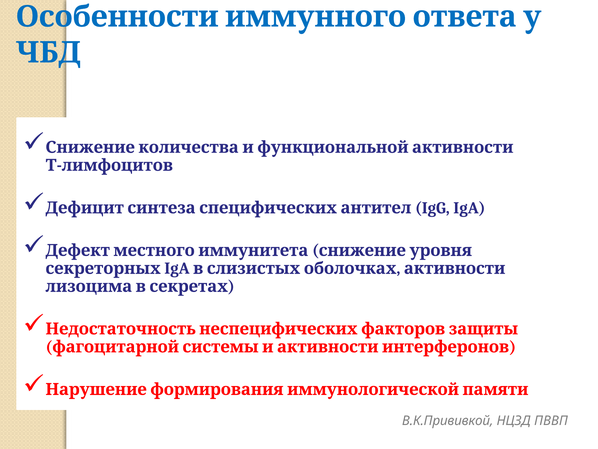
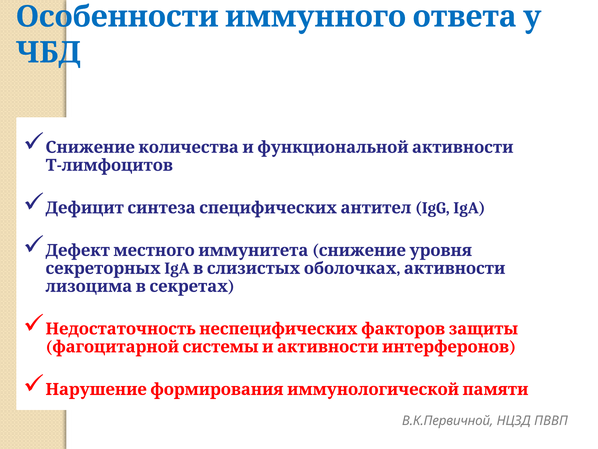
В.К.Прививкой: В.К.Прививкой -> В.К.Первичной
